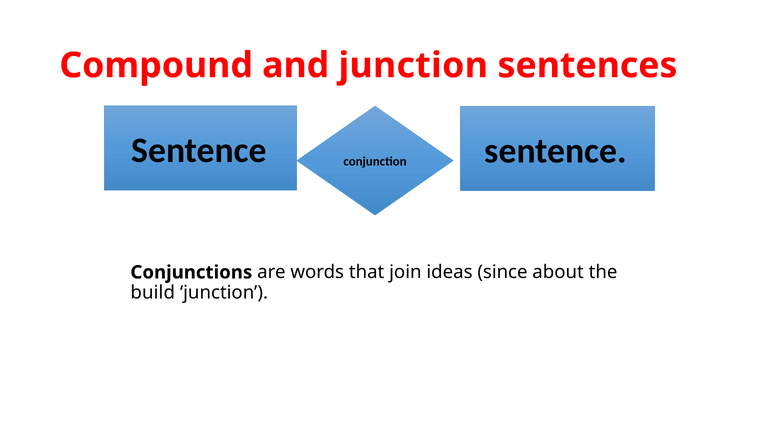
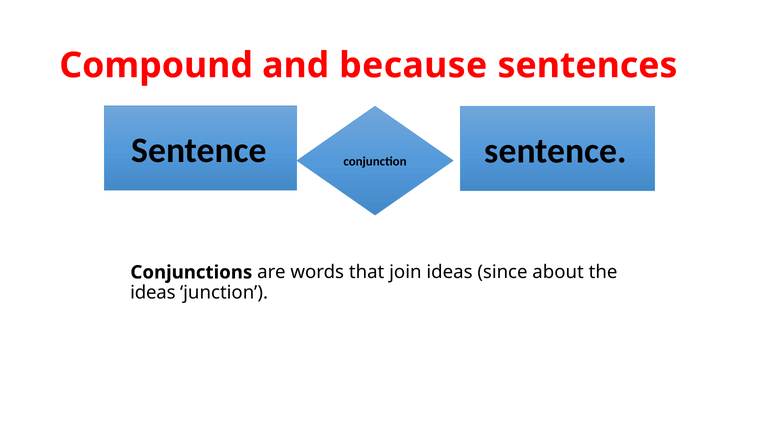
and junction: junction -> because
build at (153, 292): build -> ideas
